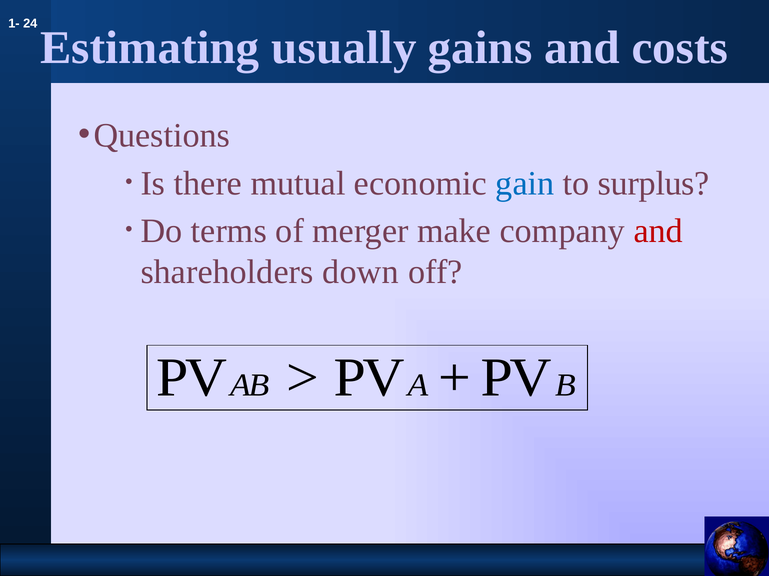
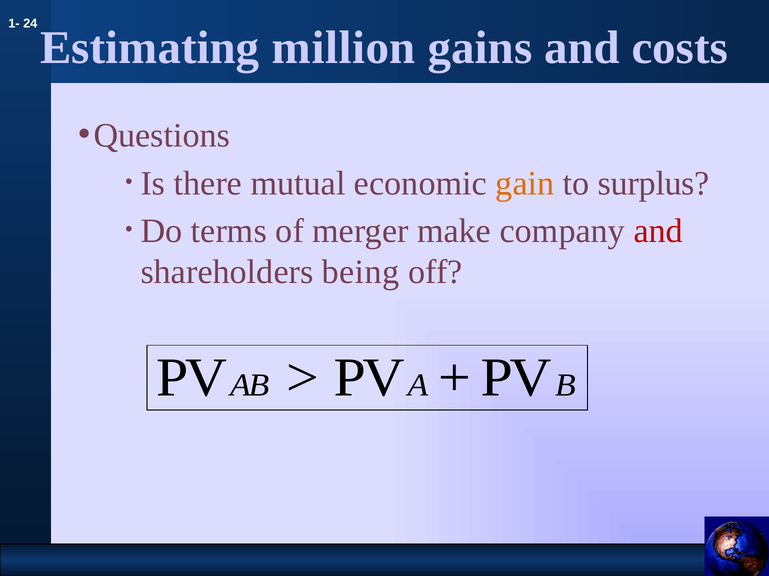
usually: usually -> million
gain colour: blue -> orange
down: down -> being
